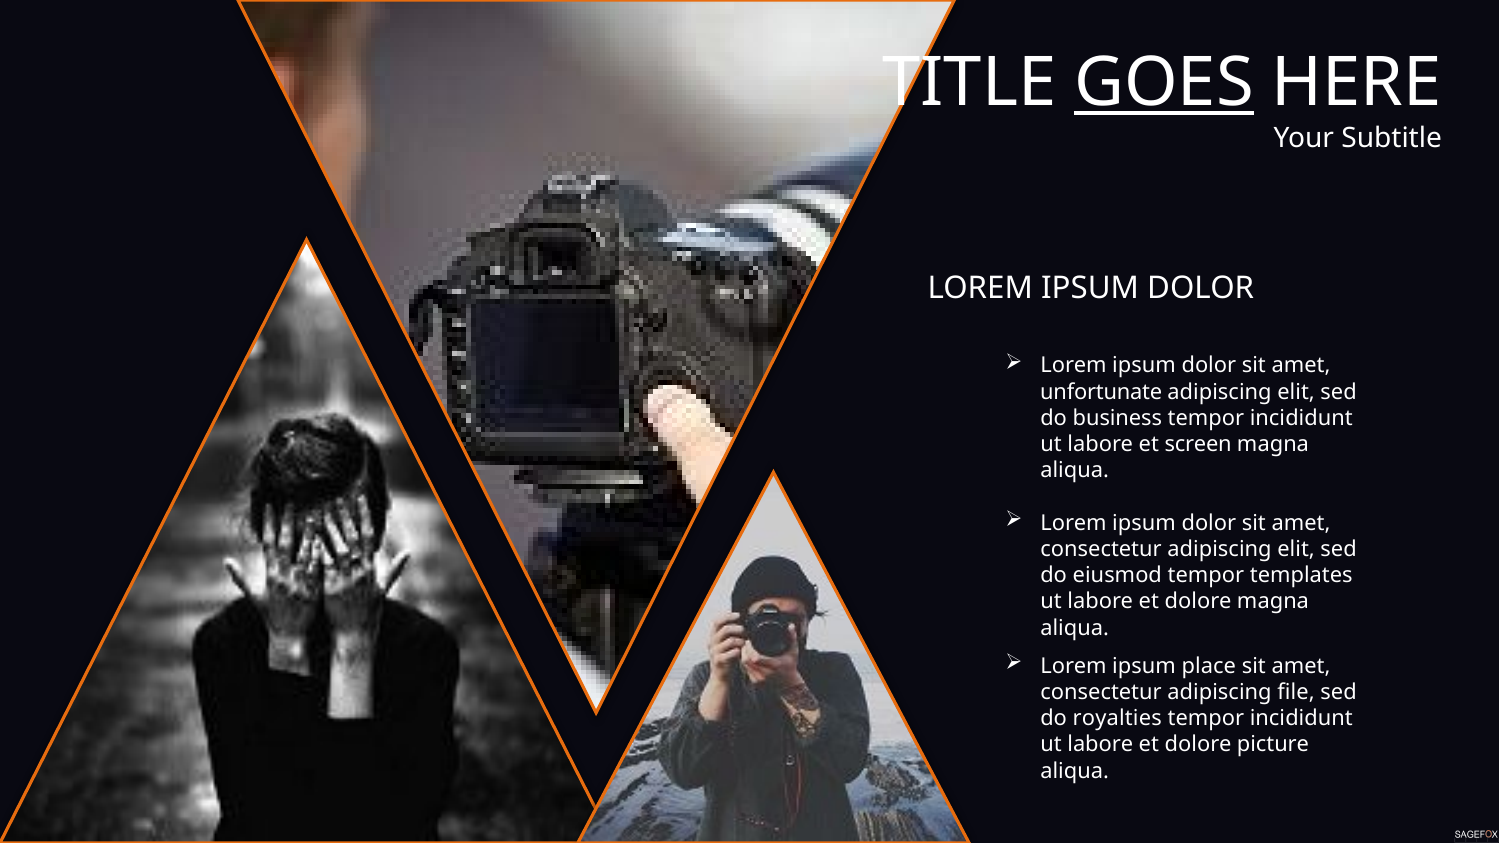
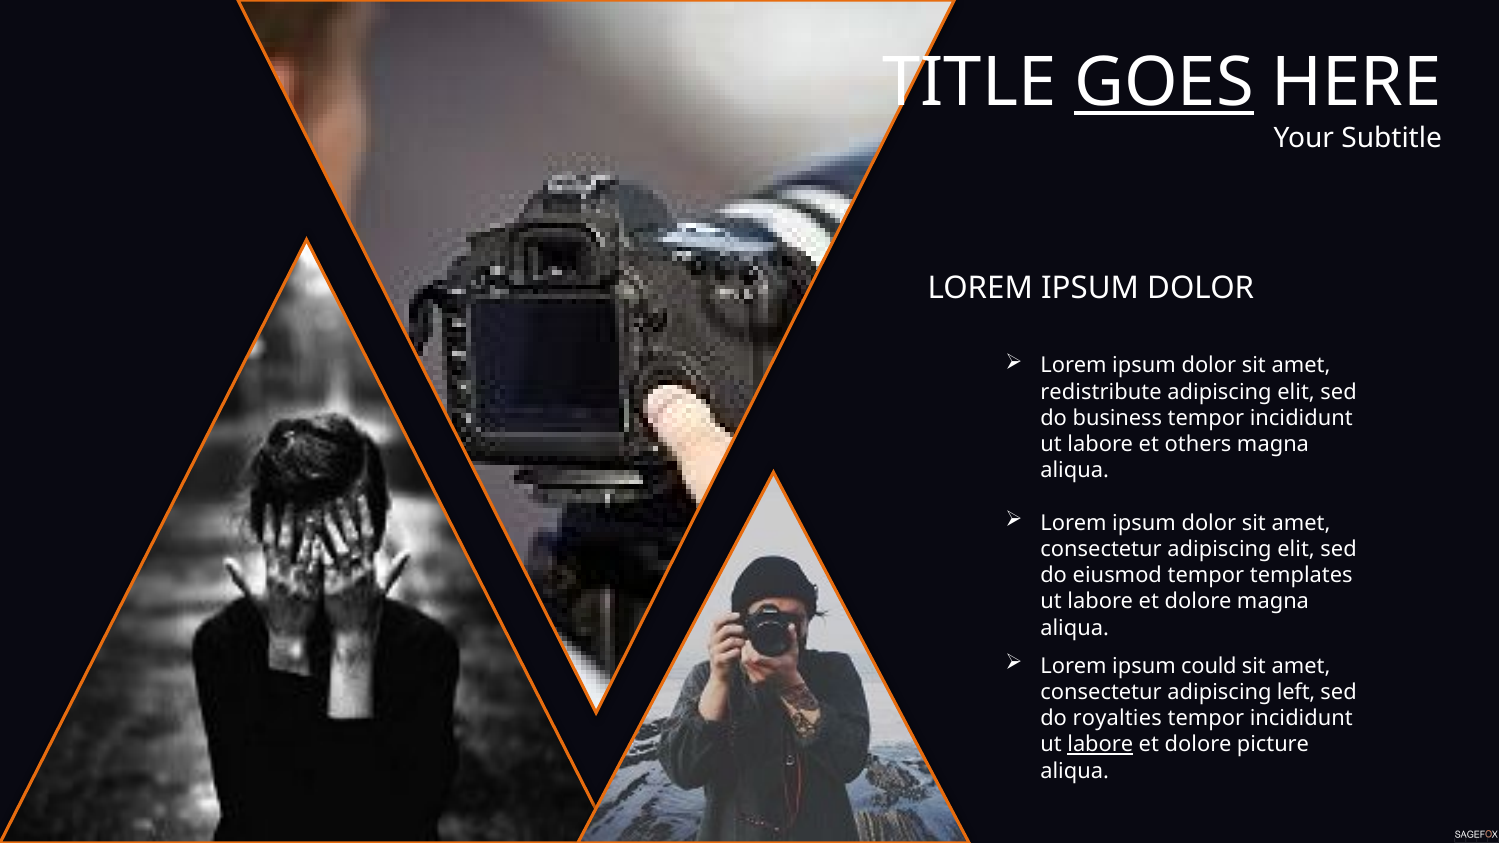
unfortunate: unfortunate -> redistribute
screen: screen -> others
place: place -> could
file: file -> left
labore at (1100, 745) underline: none -> present
